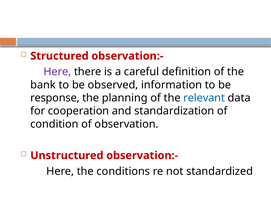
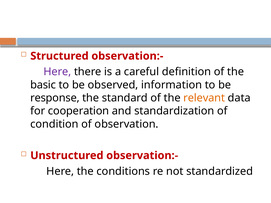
bank: bank -> basic
planning: planning -> standard
relevant colour: blue -> orange
